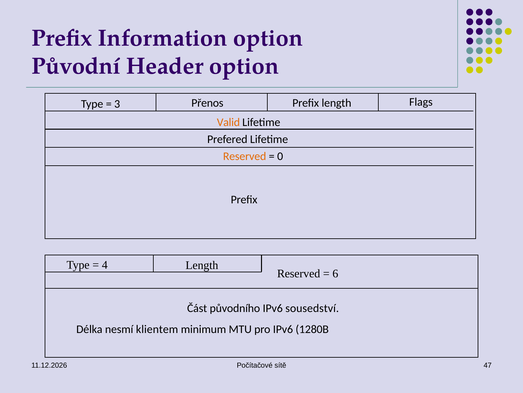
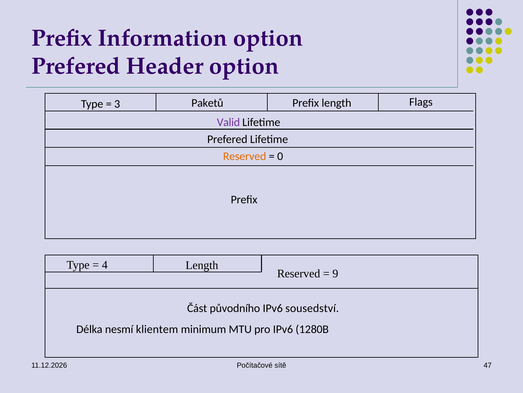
Původní at (76, 66): Původní -> Prefered
Přenos: Přenos -> Paketů
Valid colour: orange -> purple
6: 6 -> 9
